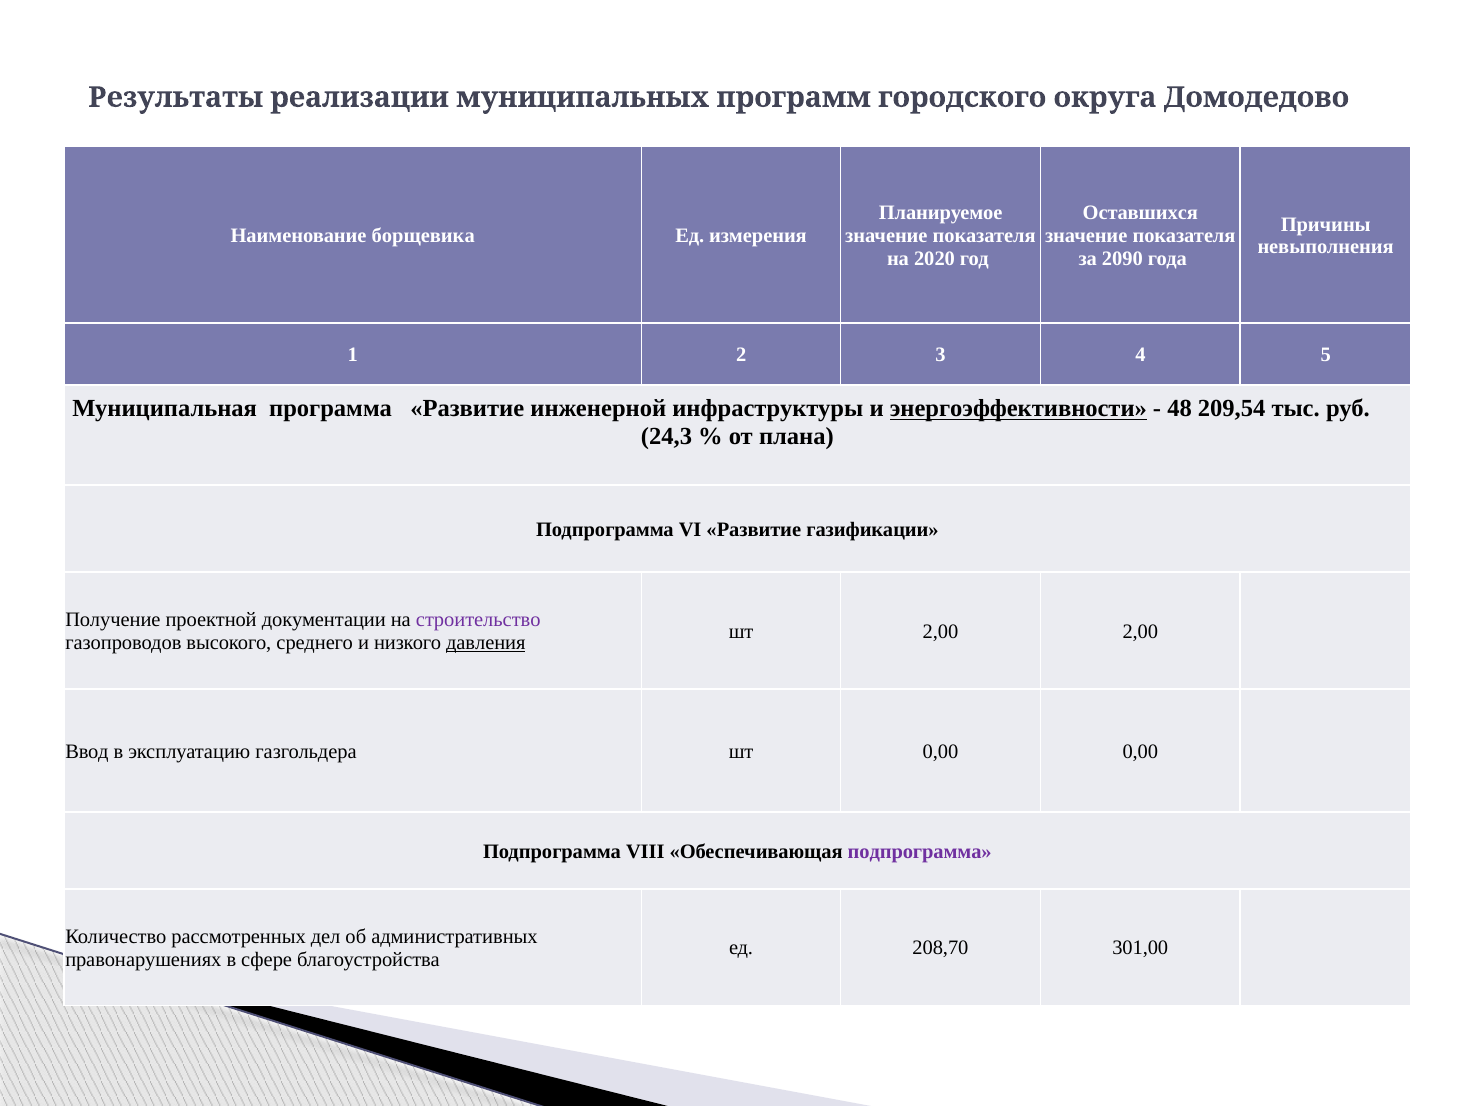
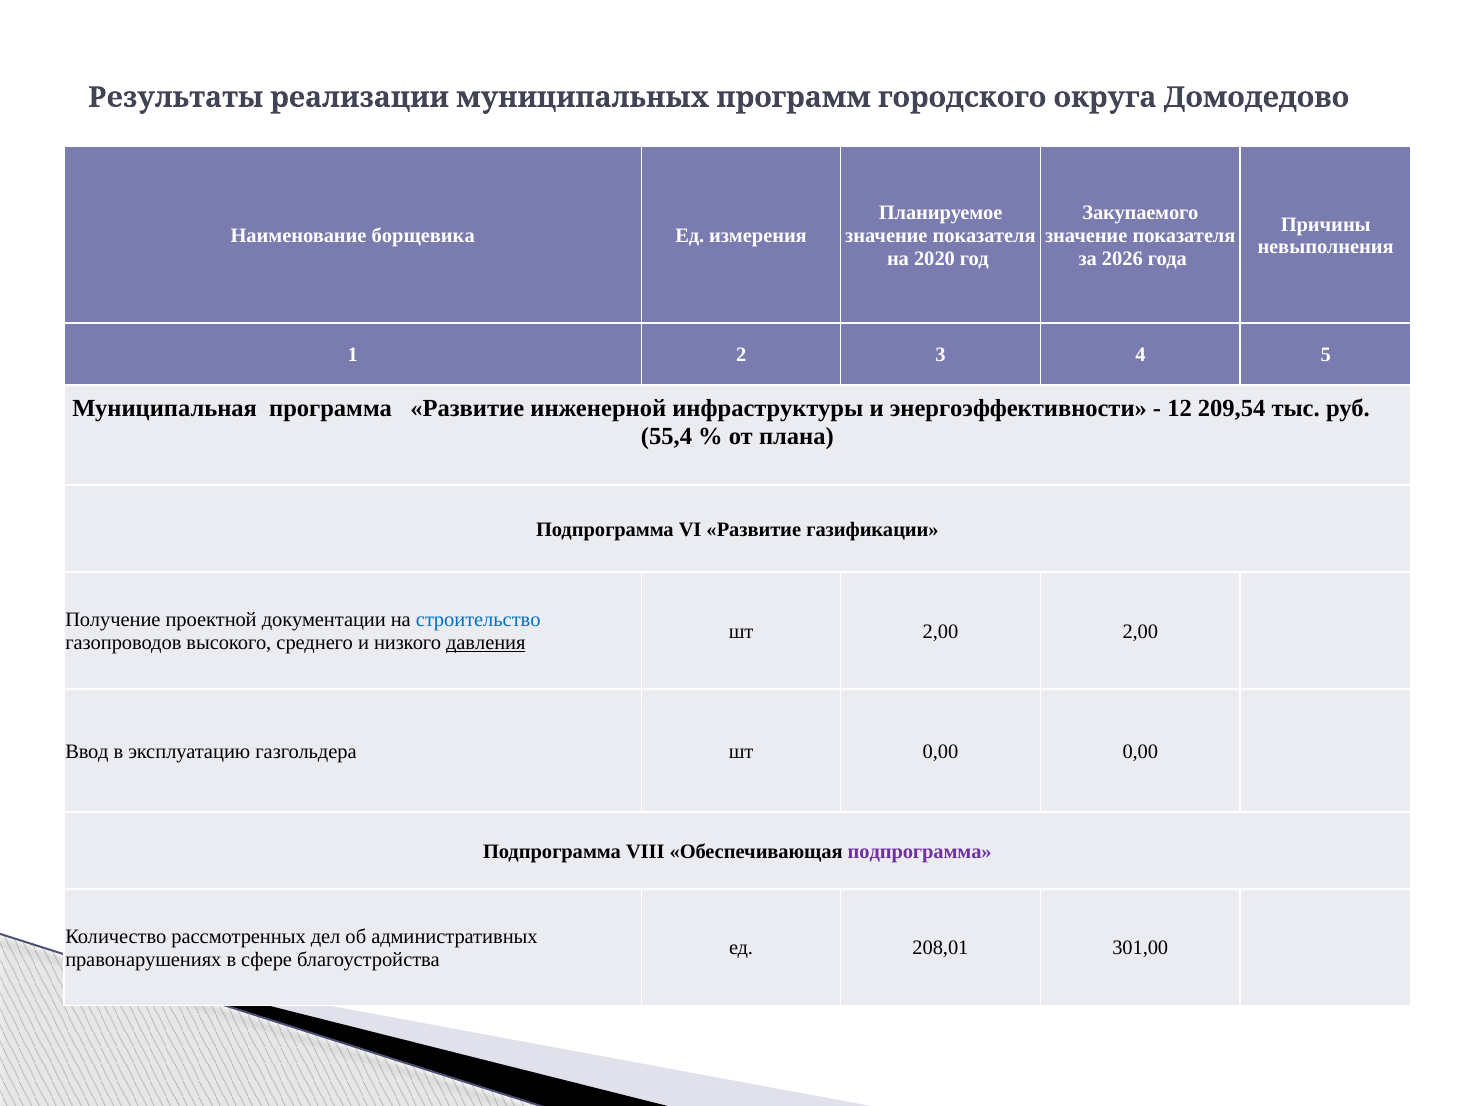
Оставшихся: Оставшихся -> Закупаемого
2090: 2090 -> 2026
энергоэффективности underline: present -> none
48: 48 -> 12
24,3: 24,3 -> 55,4
строительство colour: purple -> blue
208,70: 208,70 -> 208,01
